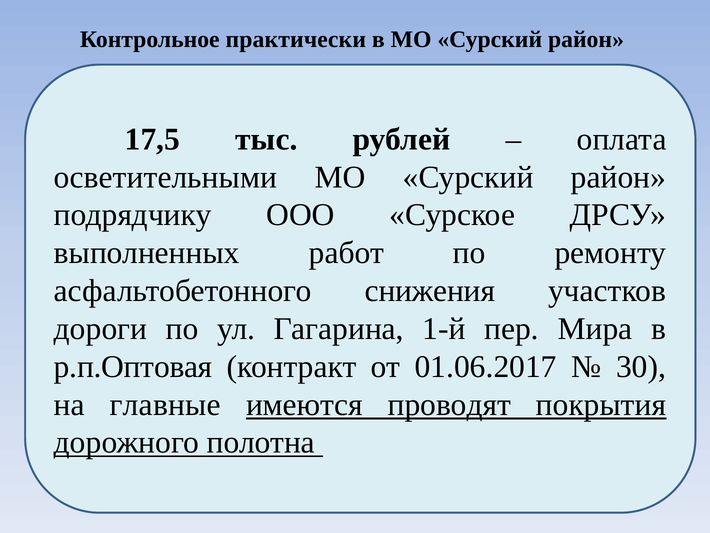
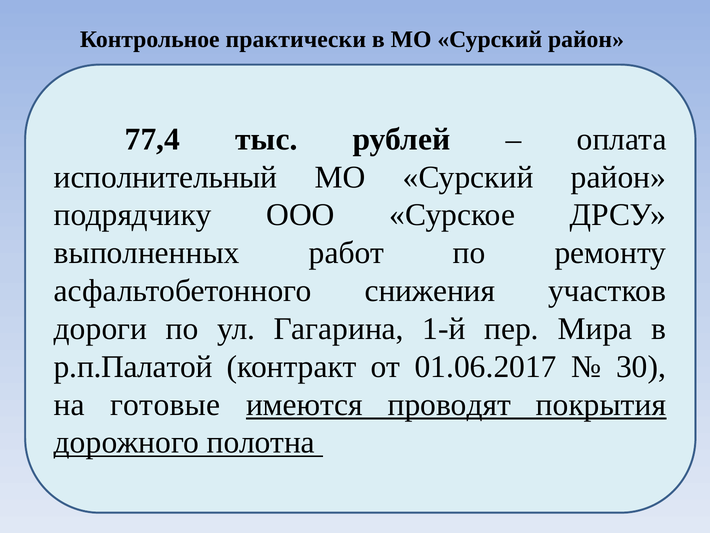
17,5: 17,5 -> 77,4
осветительными: осветительными -> исполнительный
р.п.Оптовая: р.п.Оптовая -> р.п.Палатой
главные: главные -> готовые
